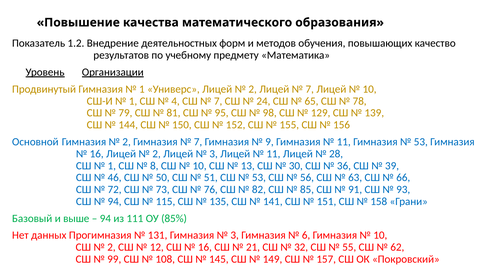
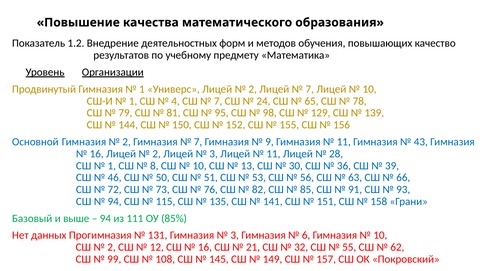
53 at (421, 142): 53 -> 43
